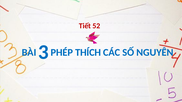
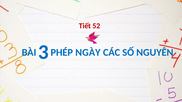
THÍCH: THÍCH -> NGÀY
